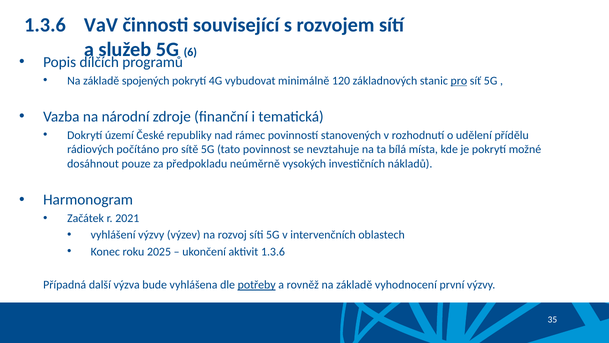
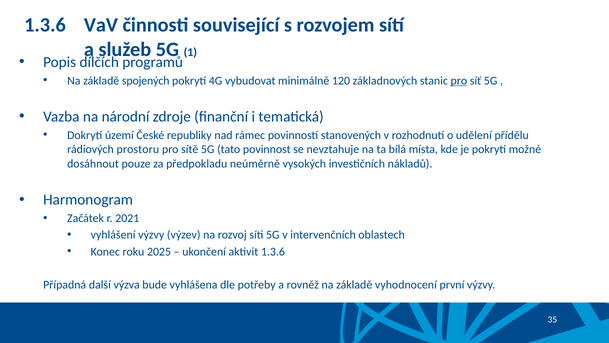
6: 6 -> 1
počítáno: počítáno -> prostoru
potřeby underline: present -> none
